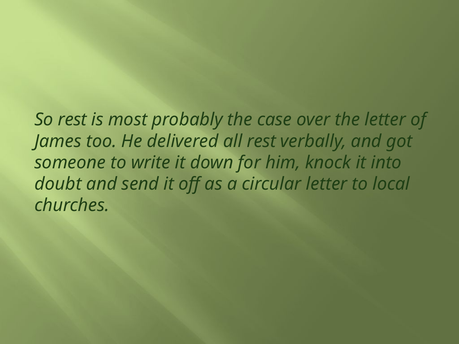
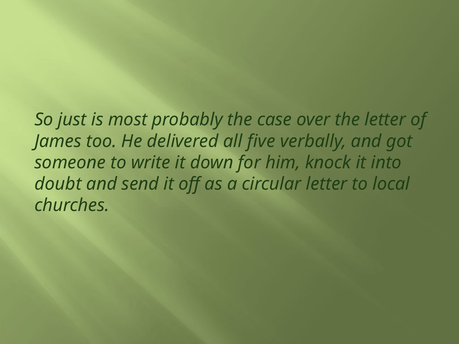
So rest: rest -> just
all rest: rest -> five
